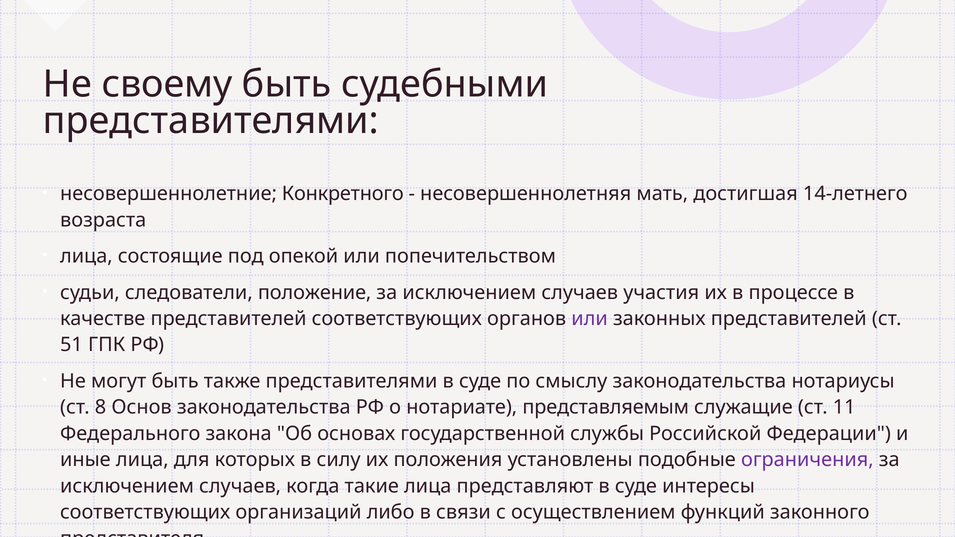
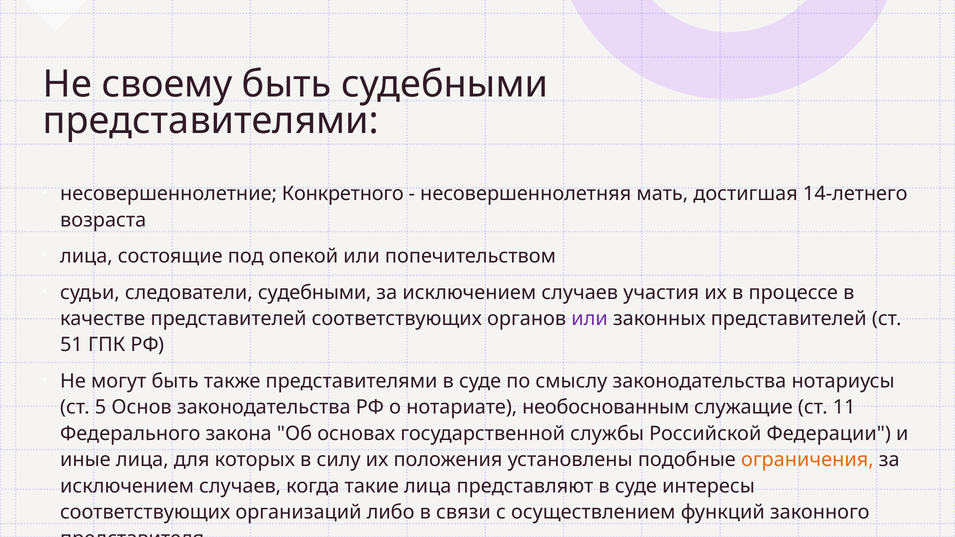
следователи положение: положение -> судебными
8: 8 -> 5
представляемым: представляемым -> необоснованным
ограничения colour: purple -> orange
